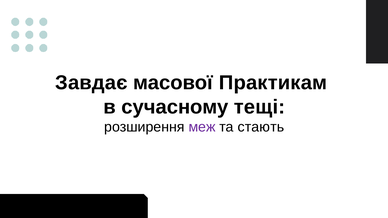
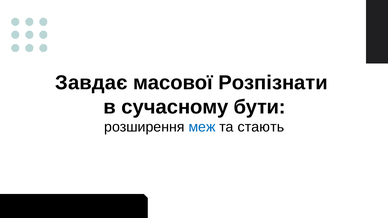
Практикам: Практикам -> Розпізнати
тещі: тещі -> бути
меж colour: purple -> blue
